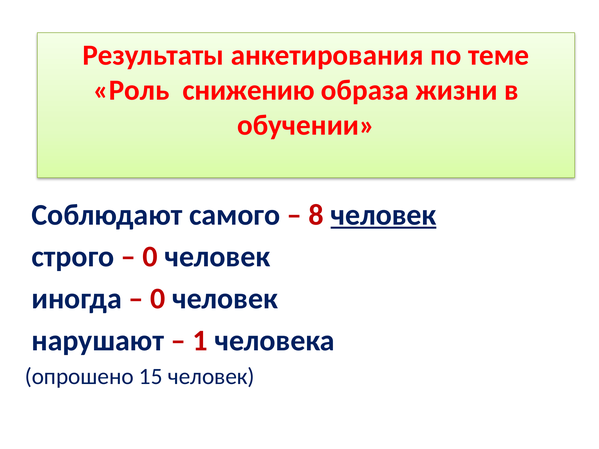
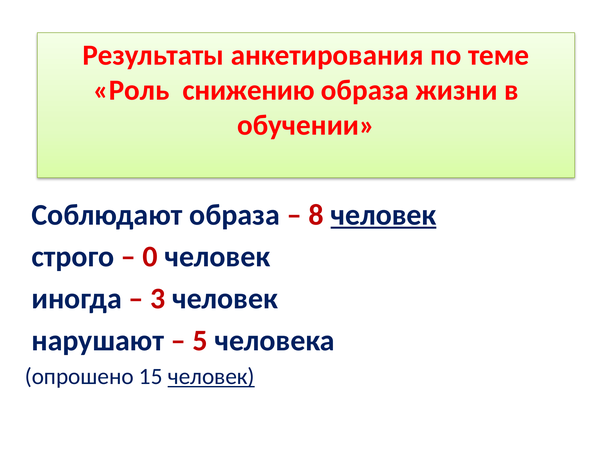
Соблюдают самого: самого -> образа
0 at (158, 299): 0 -> 3
1: 1 -> 5
человек at (211, 377) underline: none -> present
